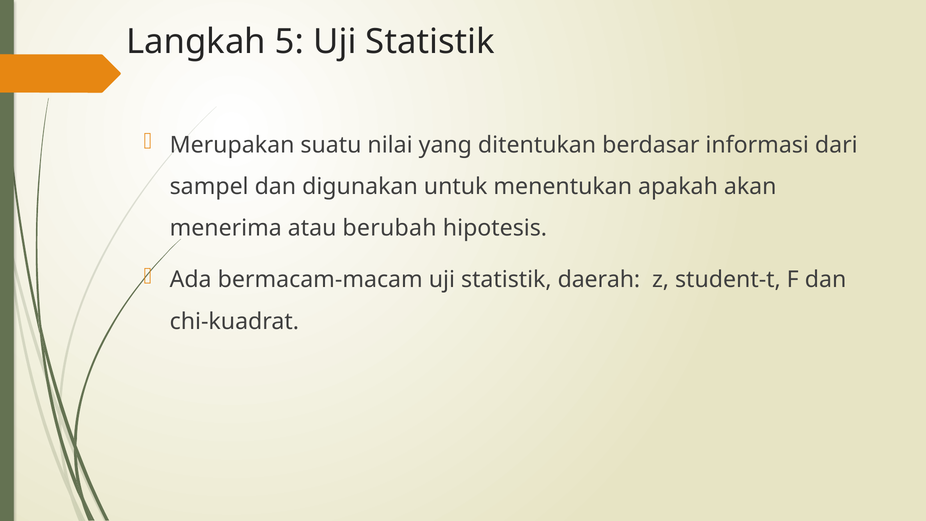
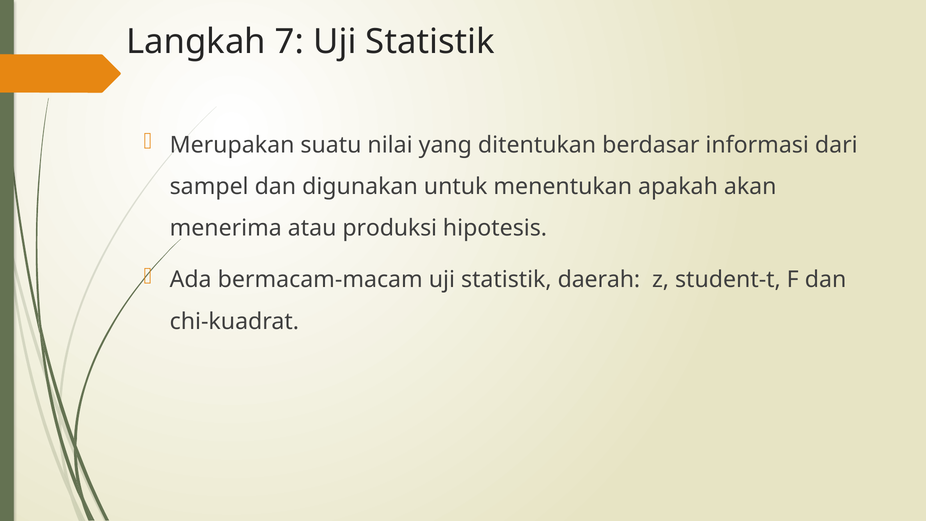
5: 5 -> 7
berubah: berubah -> produksi
